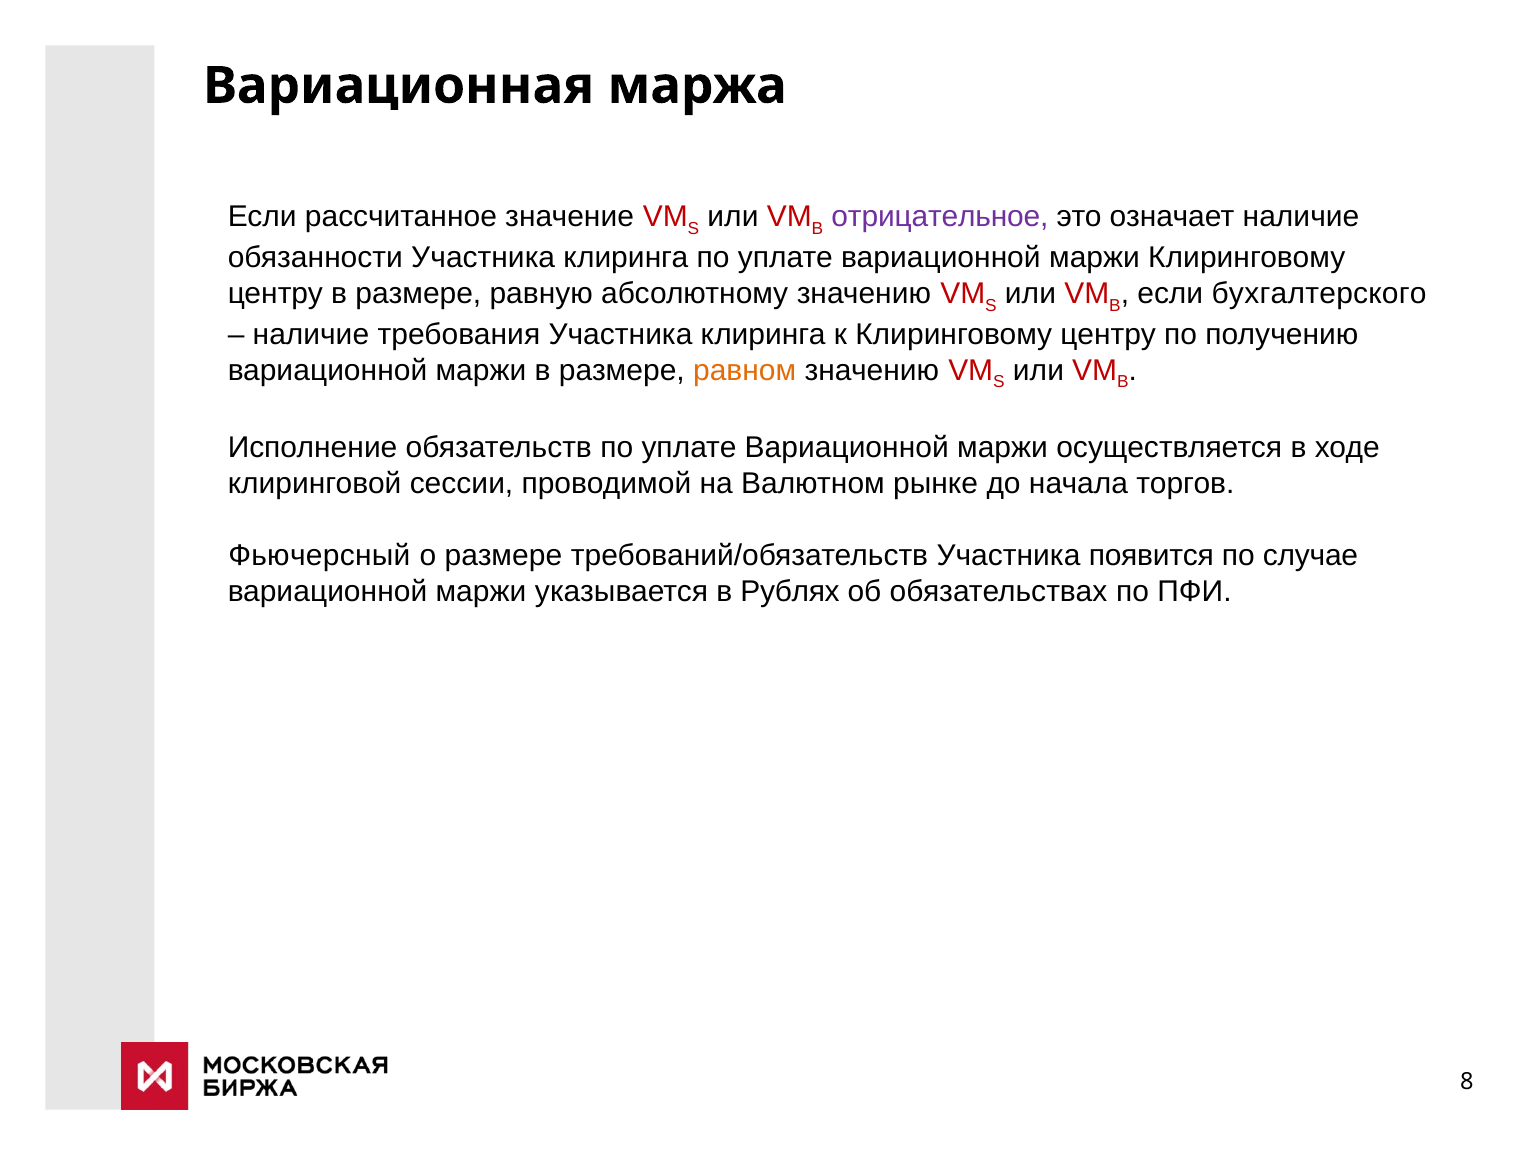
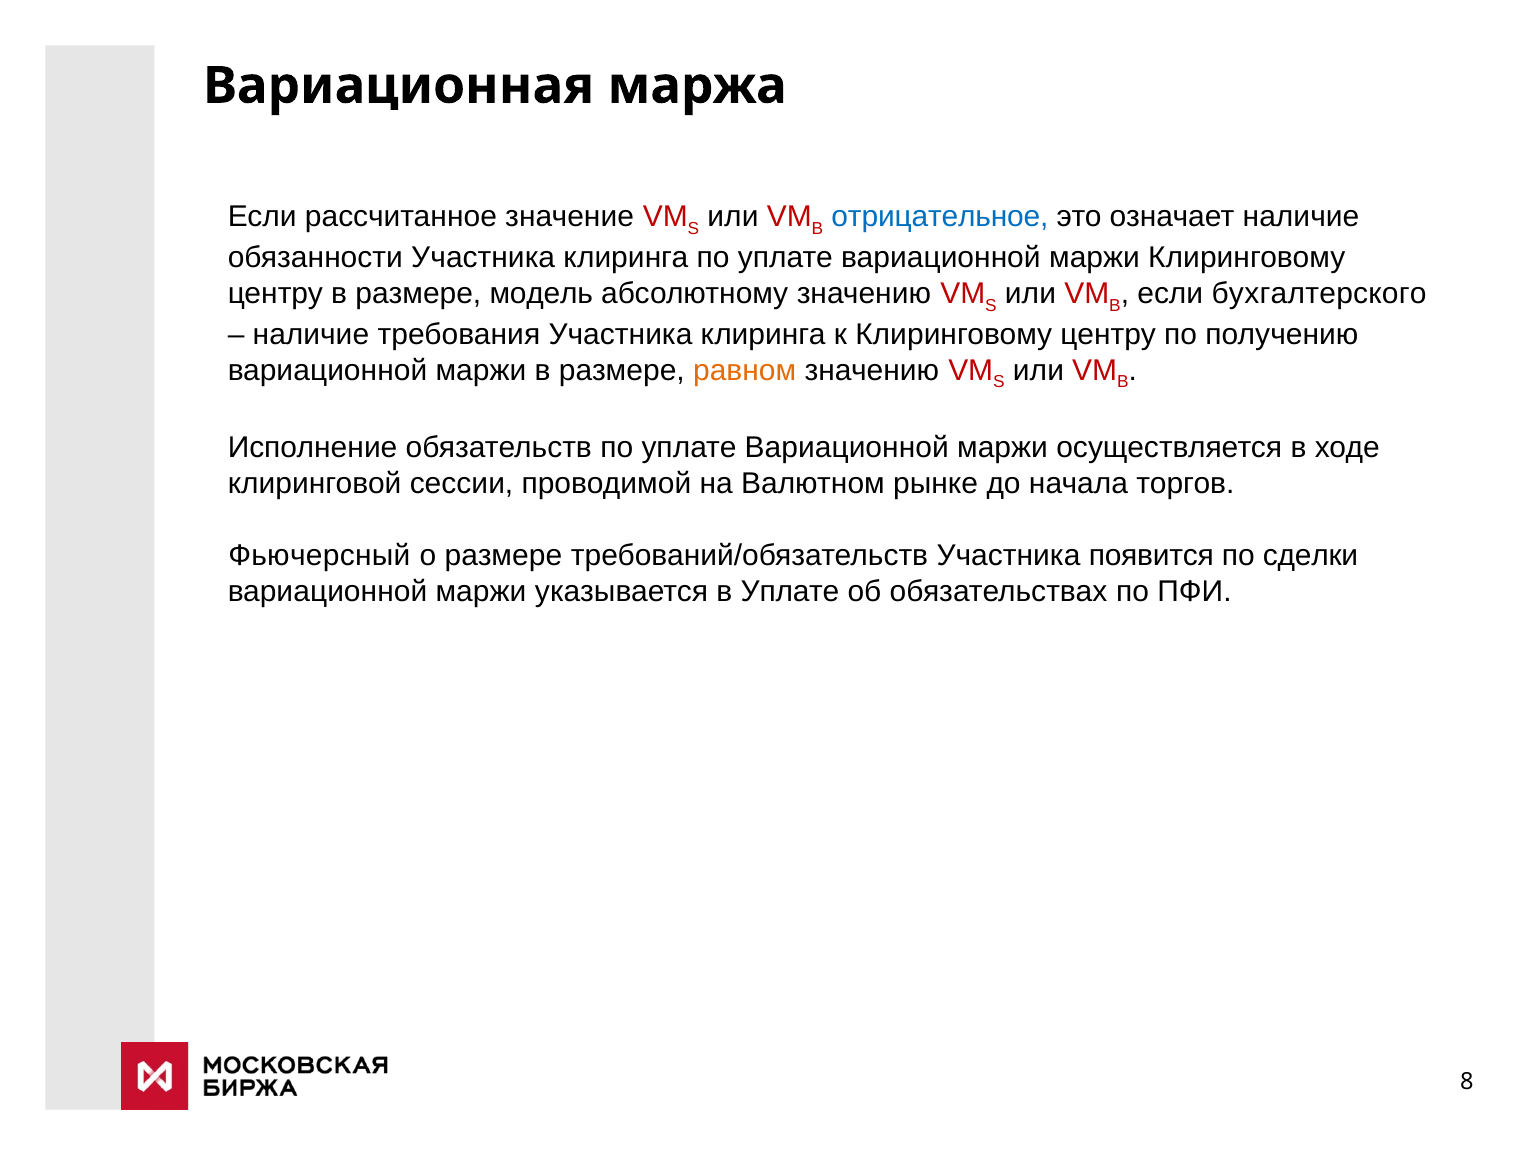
отрицательное colour: purple -> blue
равную: равную -> модель
случае: случае -> сделки
в Рублях: Рублях -> Уплате
